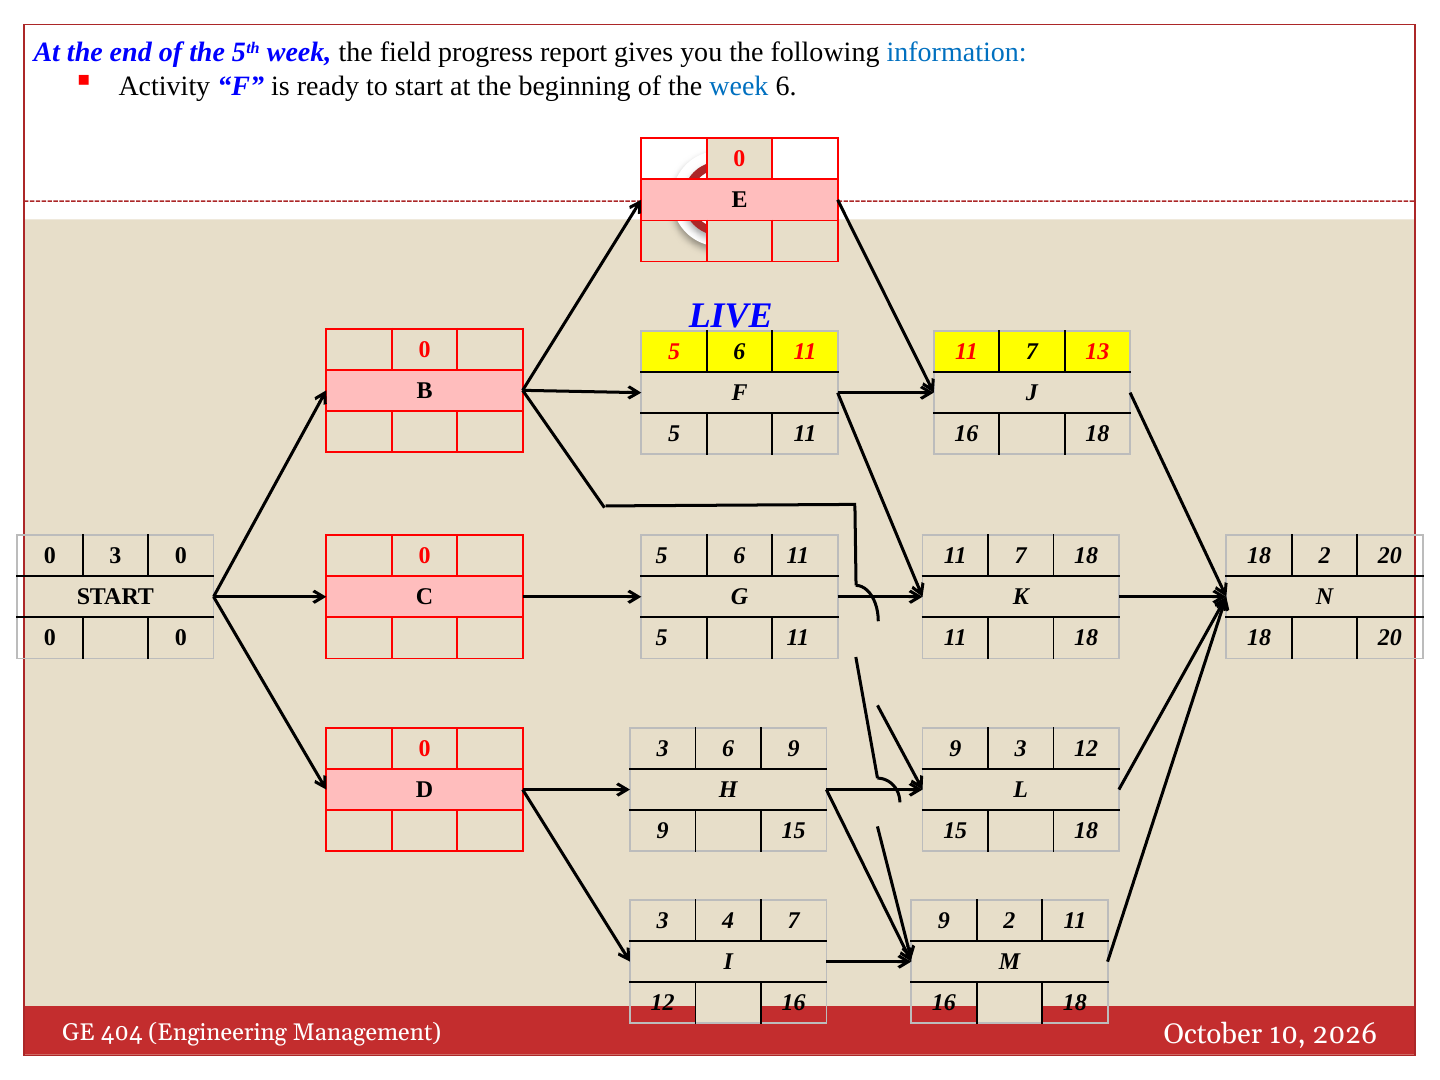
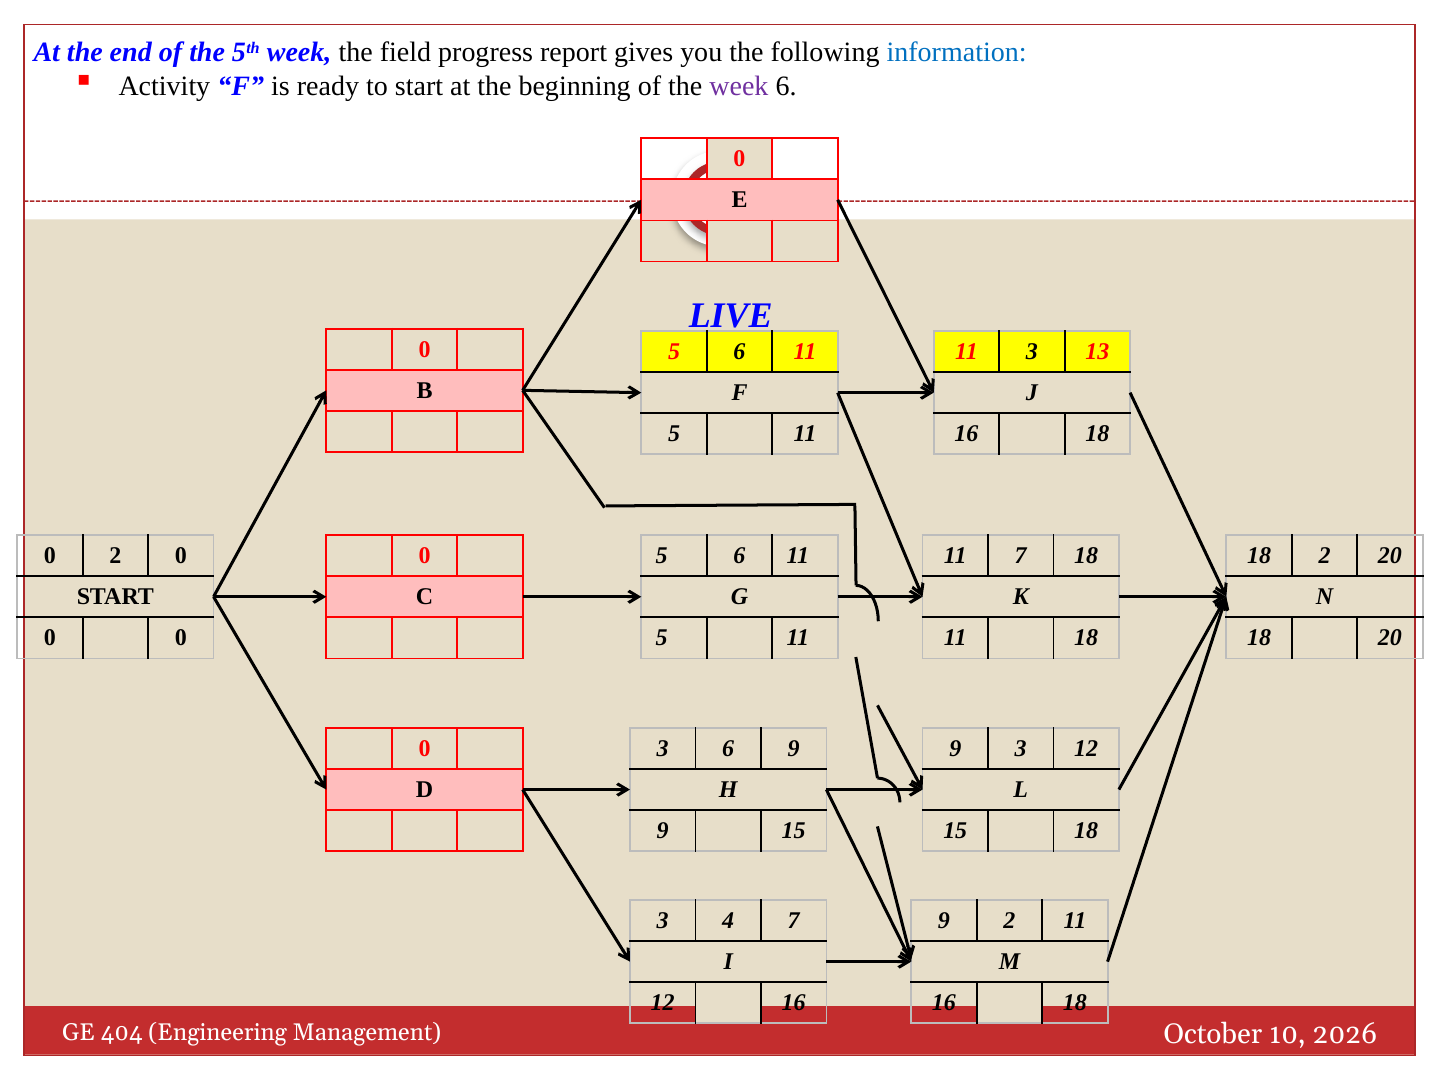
week at (739, 86) colour: blue -> purple
7 at (1032, 352): 7 -> 3
0 3: 3 -> 2
